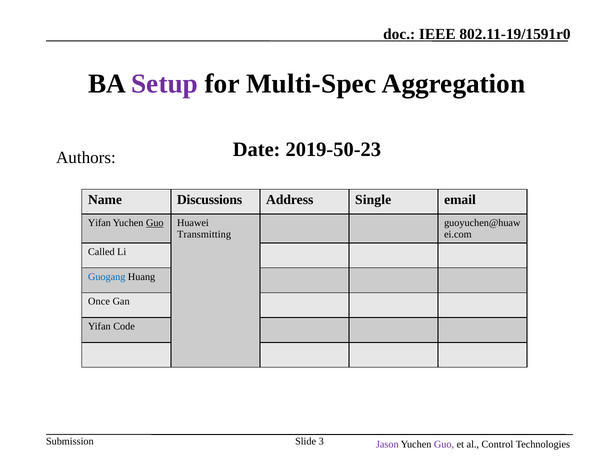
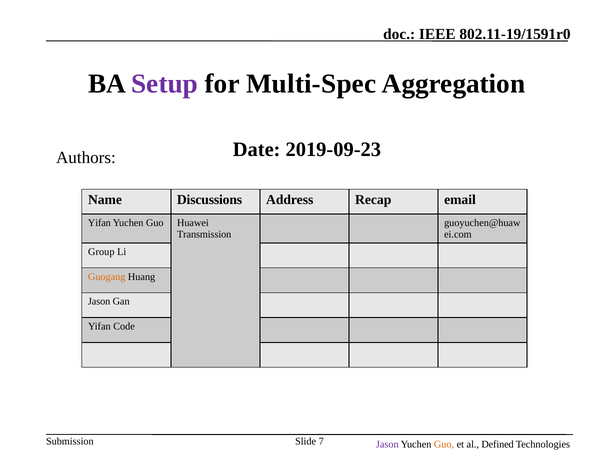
2019-50-23: 2019-50-23 -> 2019-09-23
Single: Single -> Recap
Guo at (155, 223) underline: present -> none
Transmitting: Transmitting -> Transmission
Called: Called -> Group
Guogang colour: blue -> orange
Once at (99, 302): Once -> Jason
3: 3 -> 7
Guo at (444, 445) colour: purple -> orange
Control: Control -> Defined
